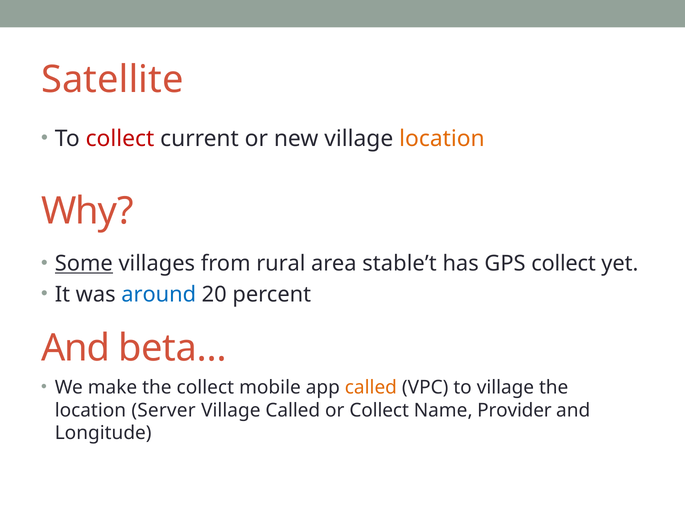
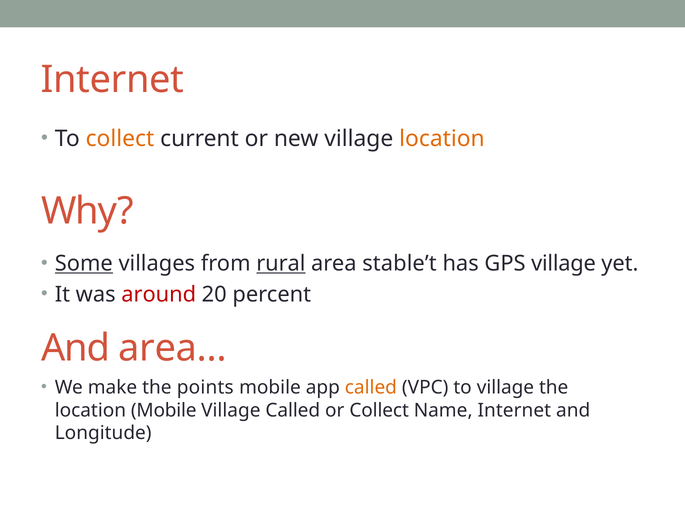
Satellite at (112, 80): Satellite -> Internet
collect at (120, 139) colour: red -> orange
rural underline: none -> present
GPS collect: collect -> village
around colour: blue -> red
beta…: beta… -> area…
the collect: collect -> points
location Server: Server -> Mobile
Name Provider: Provider -> Internet
